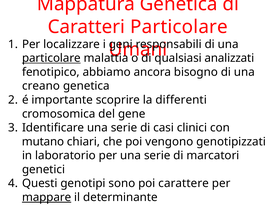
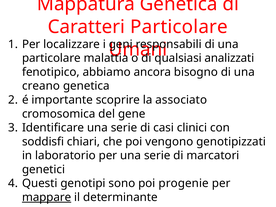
particolare at (51, 58) underline: present -> none
differenti: differenti -> associato
mutano: mutano -> soddisfi
carattere: carattere -> progenie
